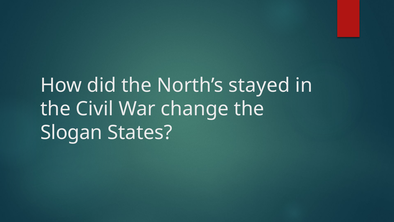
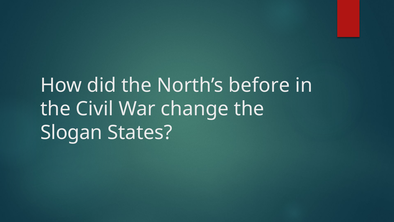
stayed: stayed -> before
